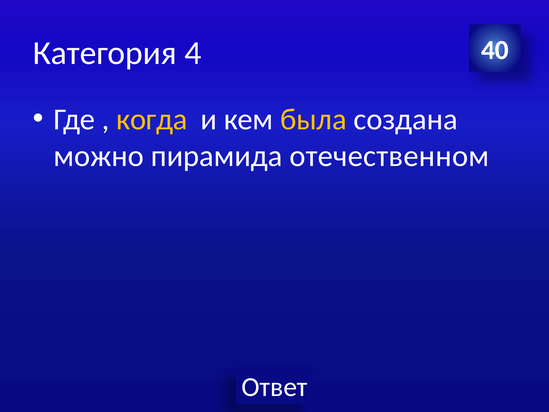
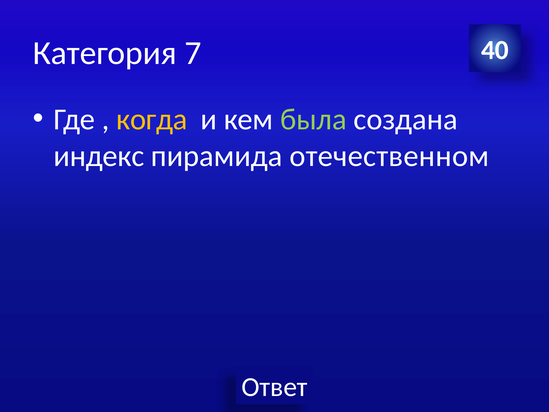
4: 4 -> 7
была colour: yellow -> light green
можно: можно -> индекс
